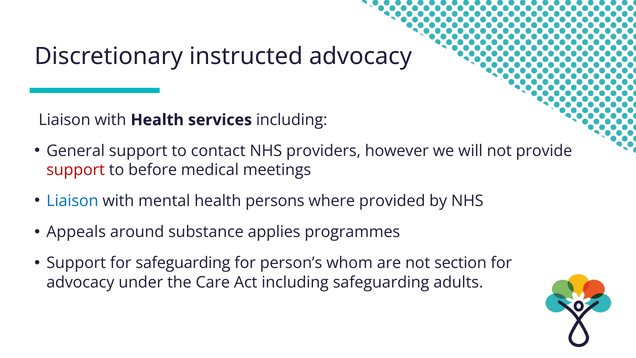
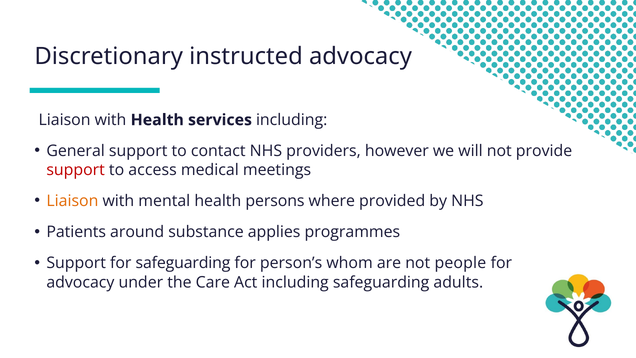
before: before -> access
Liaison at (72, 201) colour: blue -> orange
Appeals: Appeals -> Patients
section: section -> people
